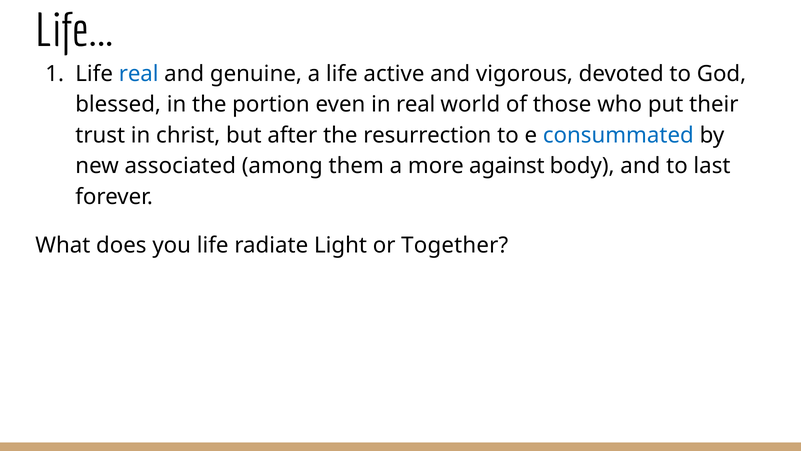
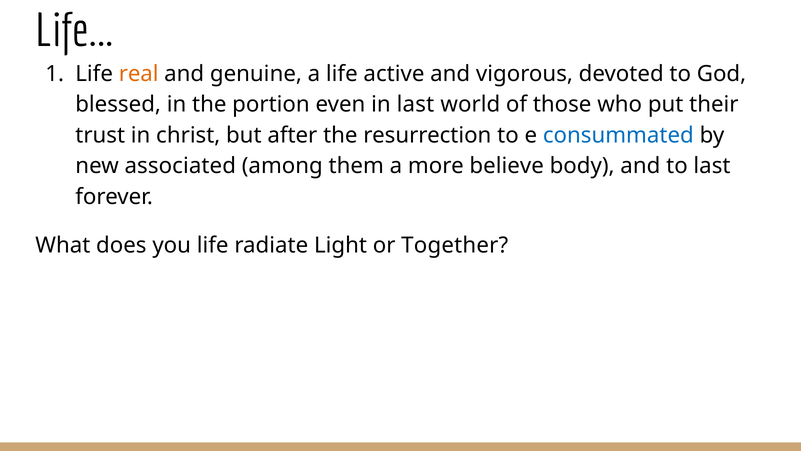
real at (139, 74) colour: blue -> orange
in real: real -> last
against: against -> believe
